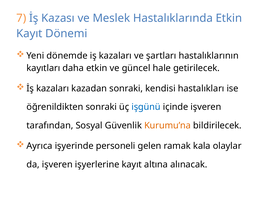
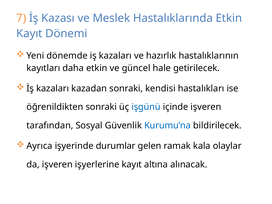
şartları: şartları -> hazırlık
Kurumu’na colour: orange -> blue
personeli: personeli -> durumlar
